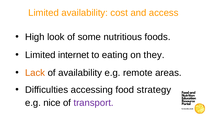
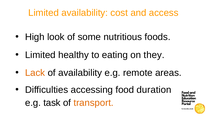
internet: internet -> healthy
strategy: strategy -> duration
nice: nice -> task
transport colour: purple -> orange
